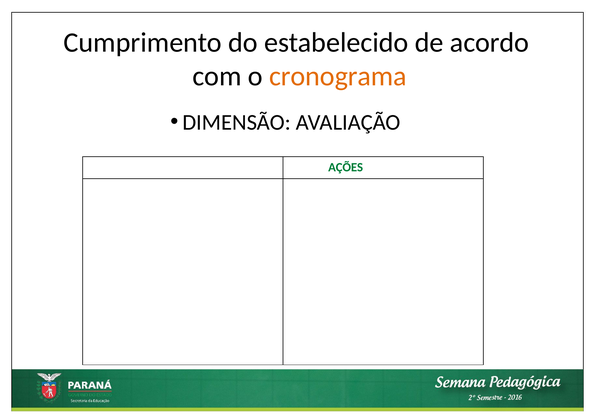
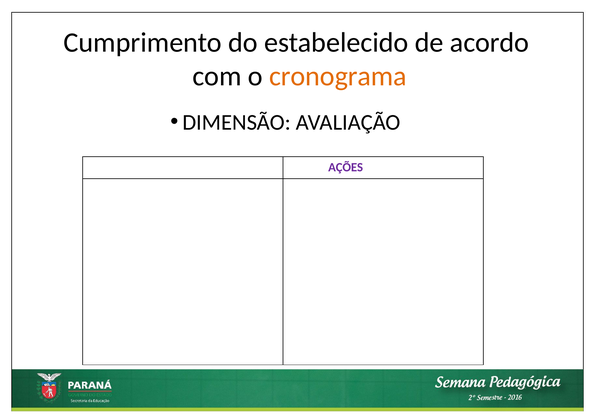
AÇÕES colour: green -> purple
